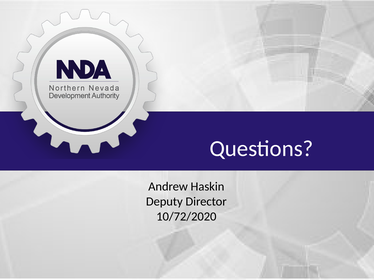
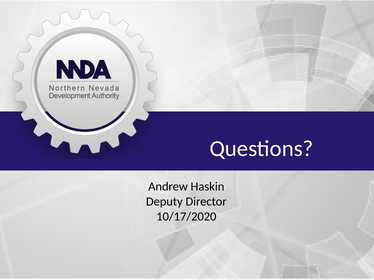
10/72/2020: 10/72/2020 -> 10/17/2020
